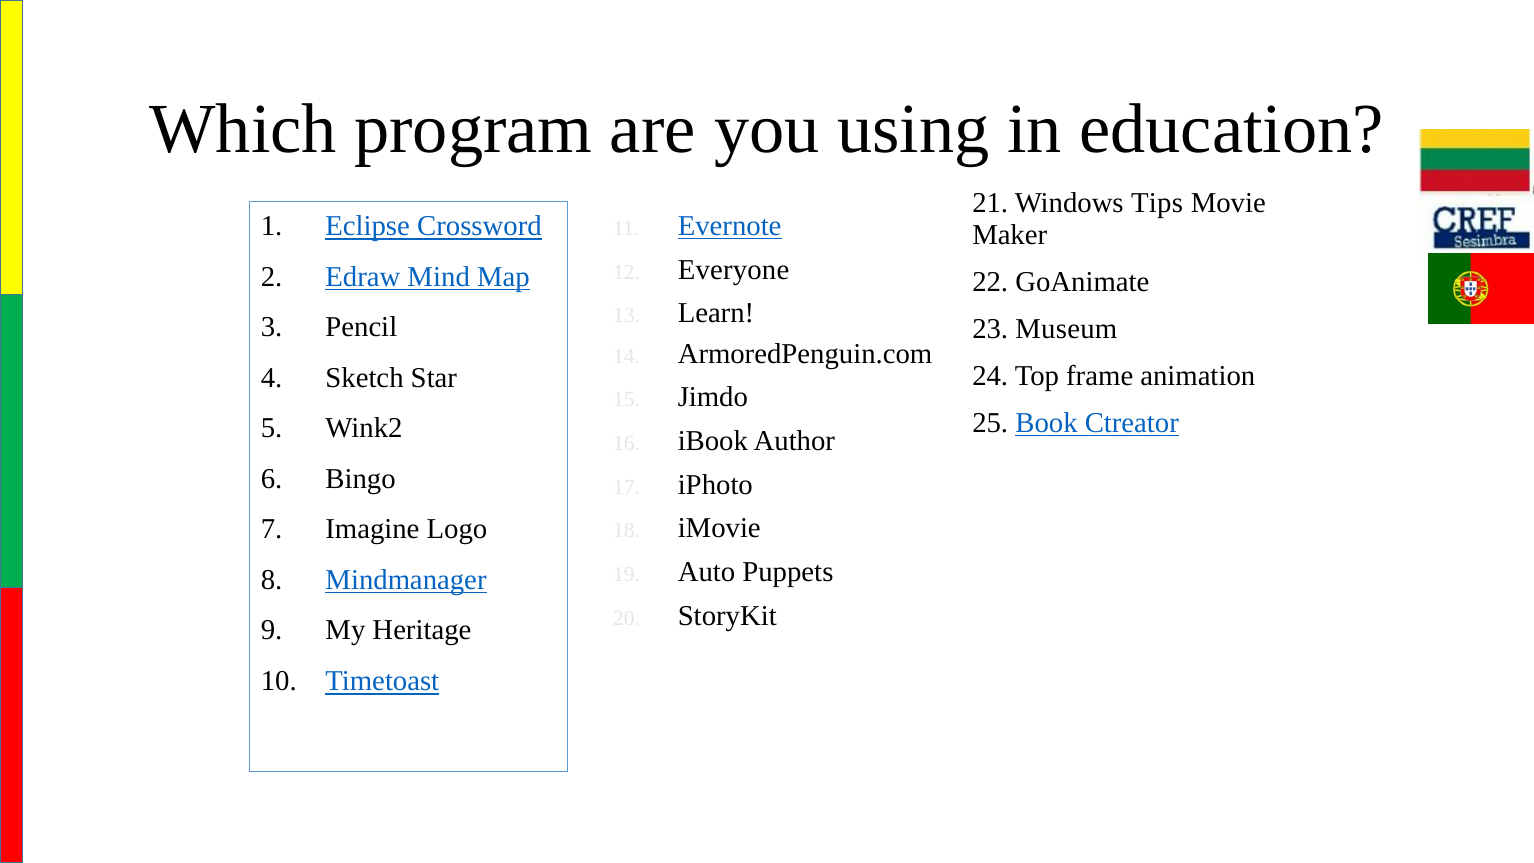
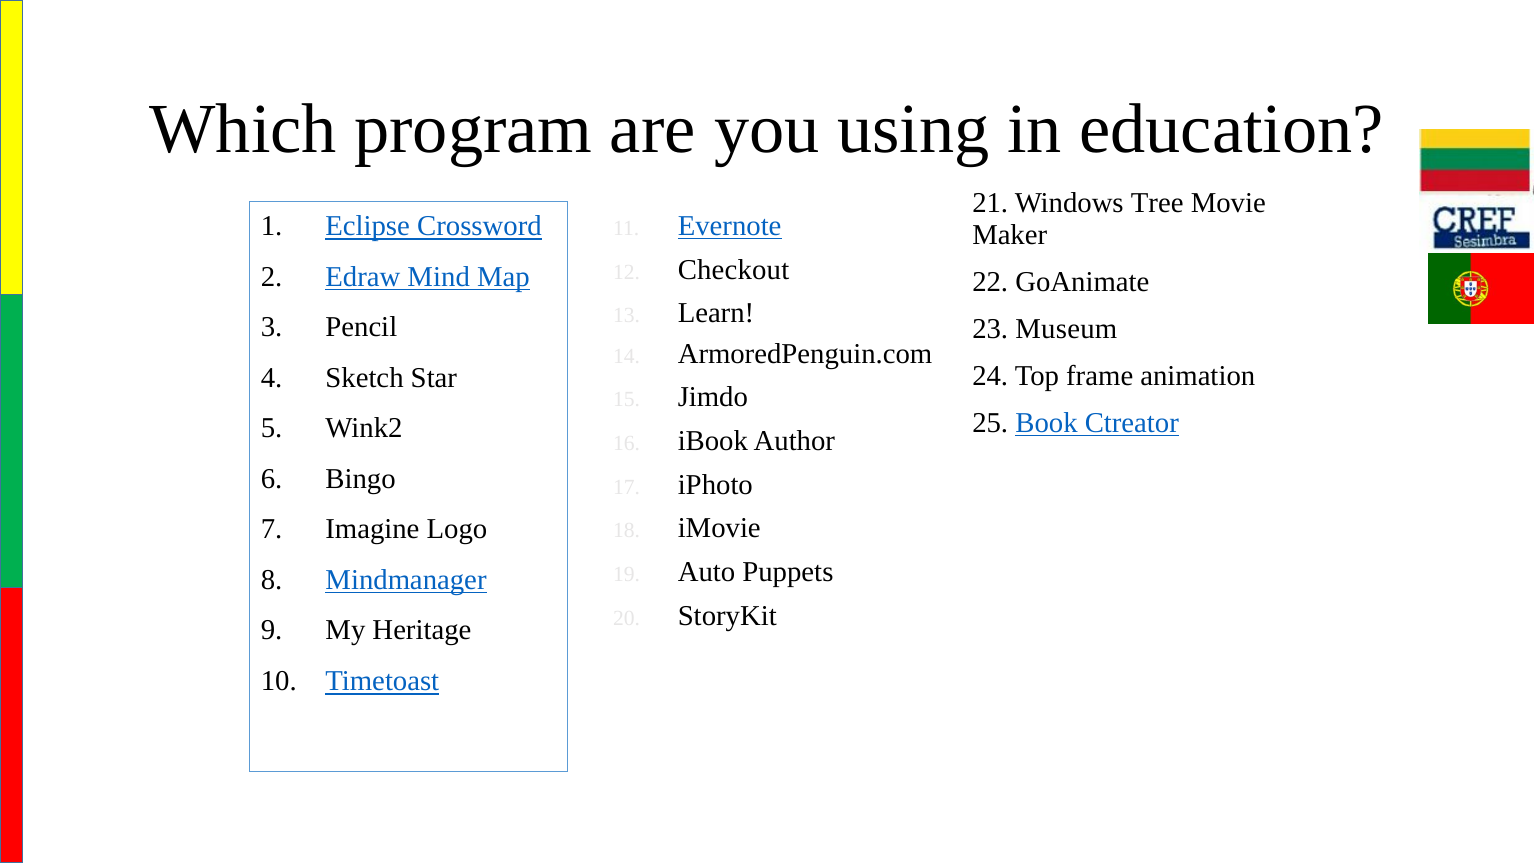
Tips: Tips -> Tree
Everyone: Everyone -> Checkout
